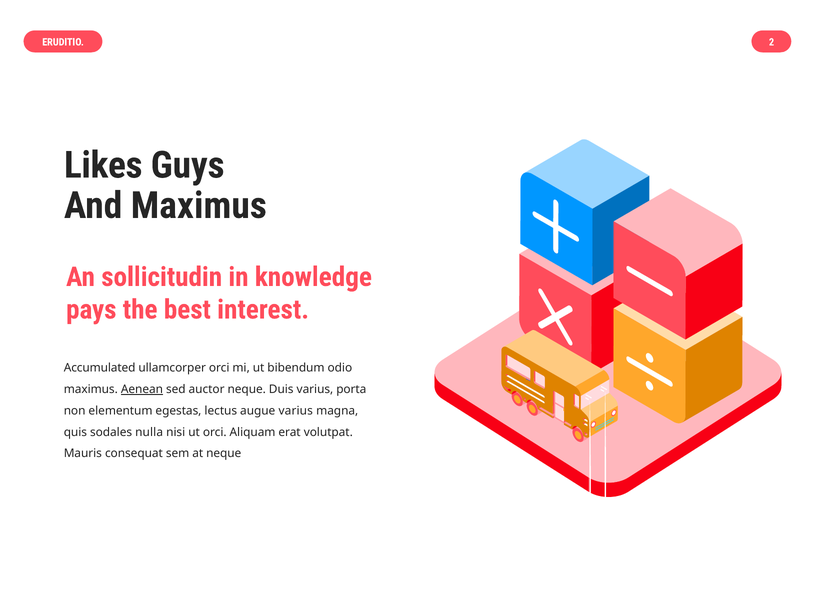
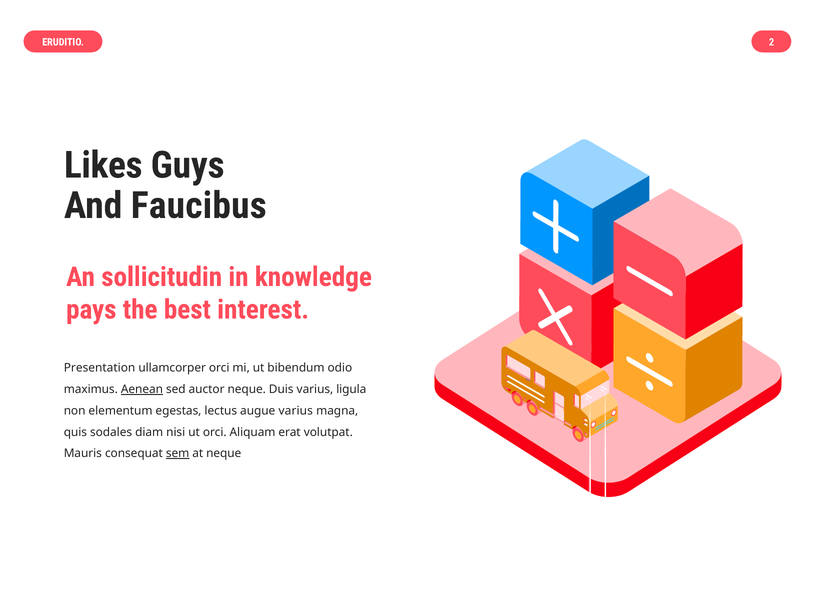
And Maximus: Maximus -> Faucibus
Accumulated: Accumulated -> Presentation
porta: porta -> ligula
nulla: nulla -> diam
sem underline: none -> present
